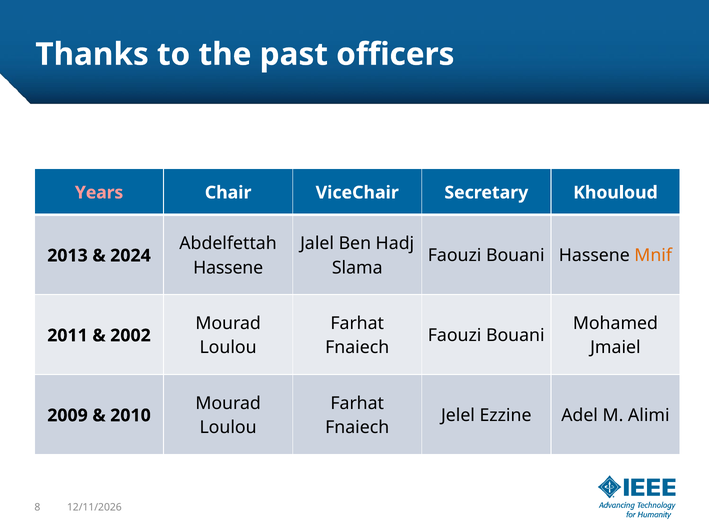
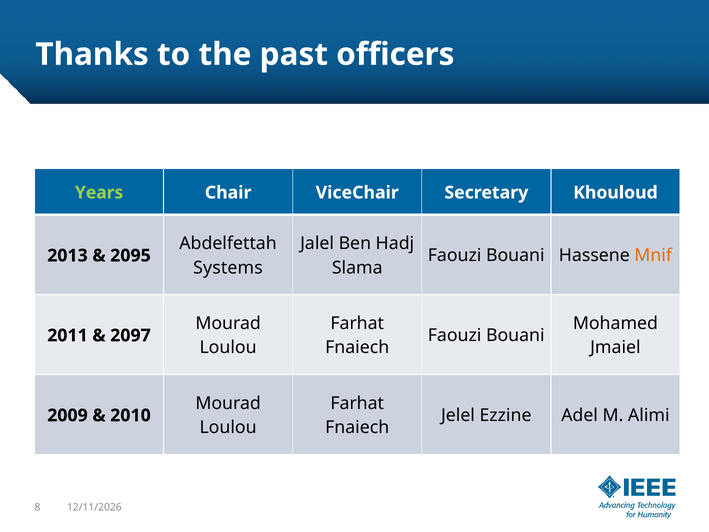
Years colour: pink -> light green
2024: 2024 -> 2095
Hassene at (228, 268): Hassene -> Systems
2002: 2002 -> 2097
